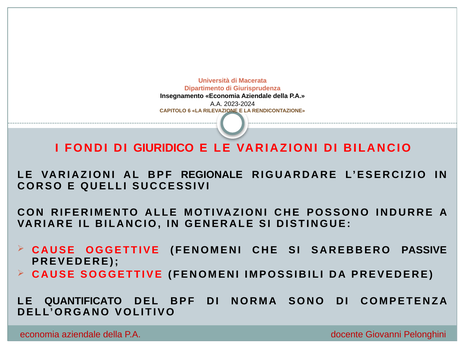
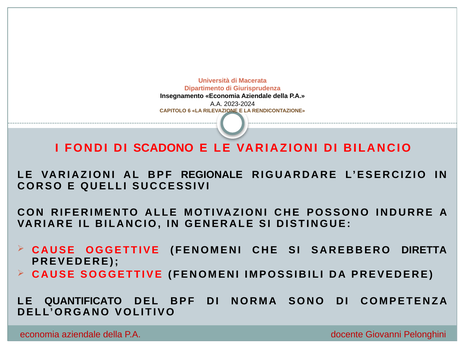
GIURIDICO: GIURIDICO -> SCADONO
PASSIVE: PASSIVE -> DIRETTA
